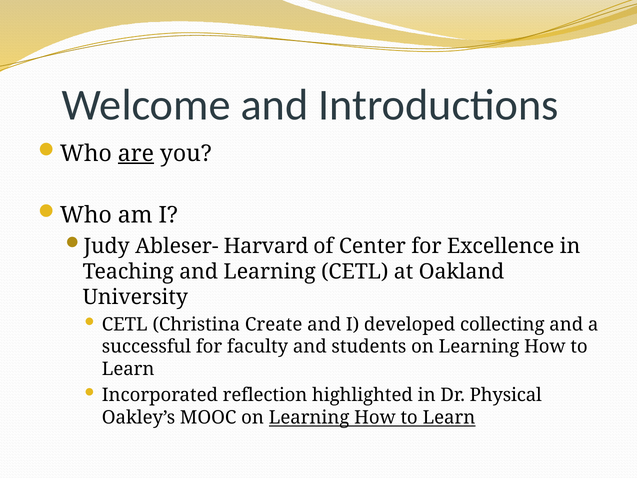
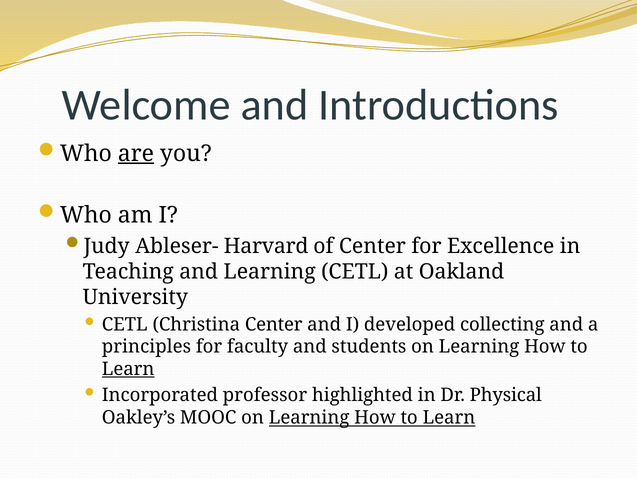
Christina Create: Create -> Center
successful: successful -> principles
Learn at (128, 369) underline: none -> present
reflection: reflection -> professor
